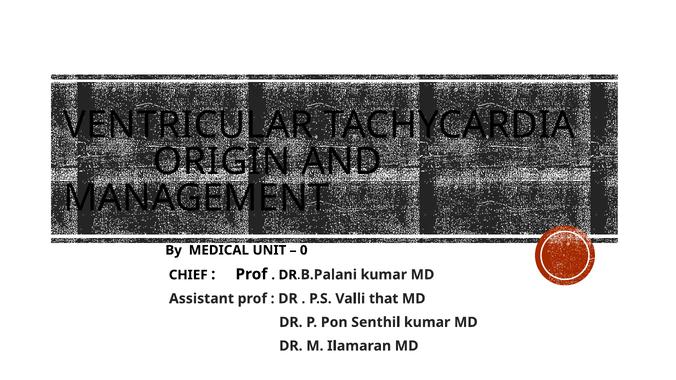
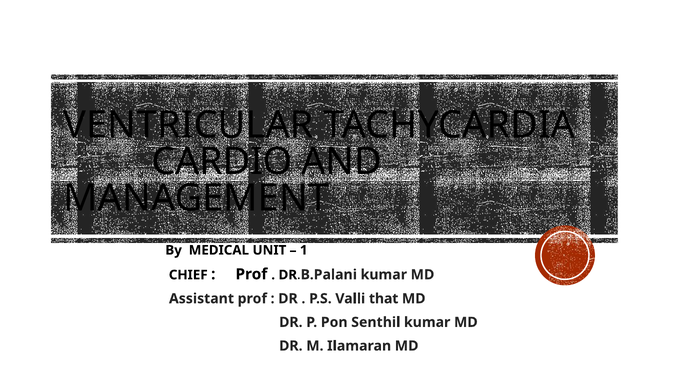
ORIGIN: ORIGIN -> CARDIO
0: 0 -> 1
